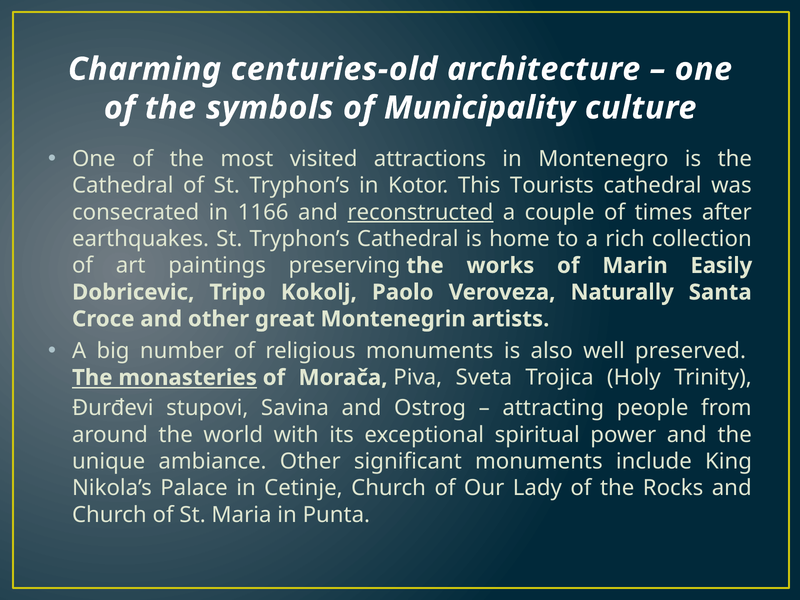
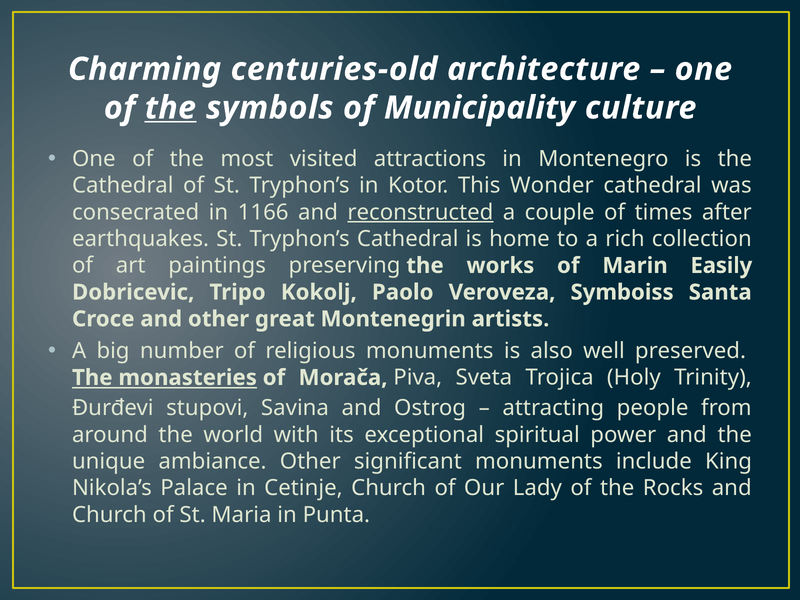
the at (170, 108) underline: none -> present
Tourists: Tourists -> Wonder
Naturally: Naturally -> Symboiss
